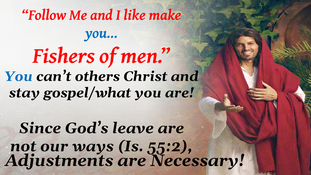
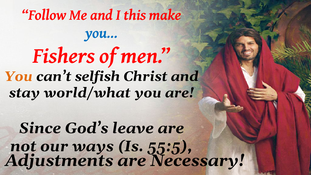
like: like -> this
You at (19, 76) colour: blue -> orange
others: others -> selfish
gospel/what: gospel/what -> world/what
55:2: 55:2 -> 55:5
